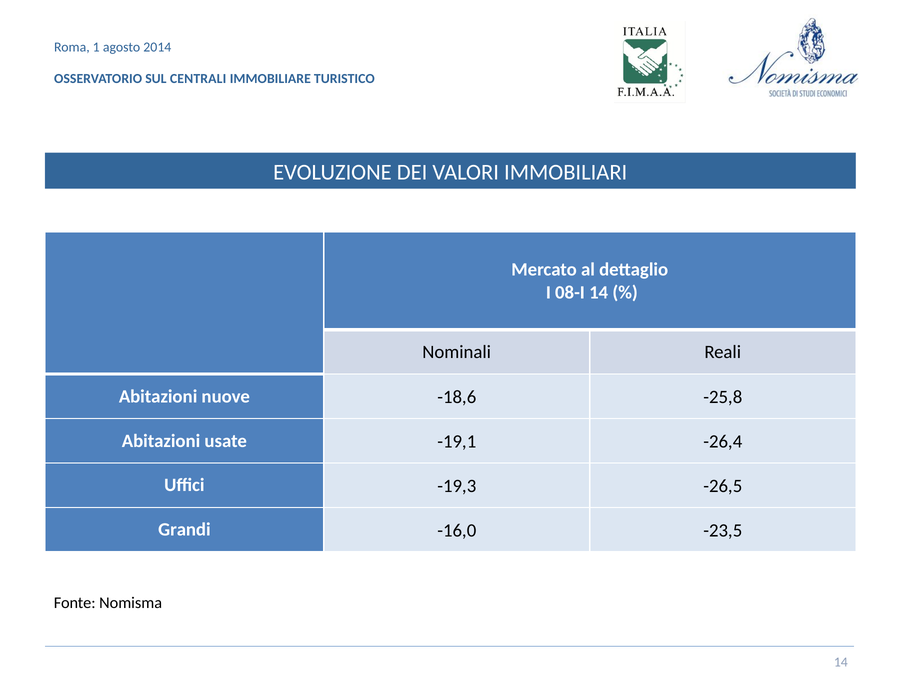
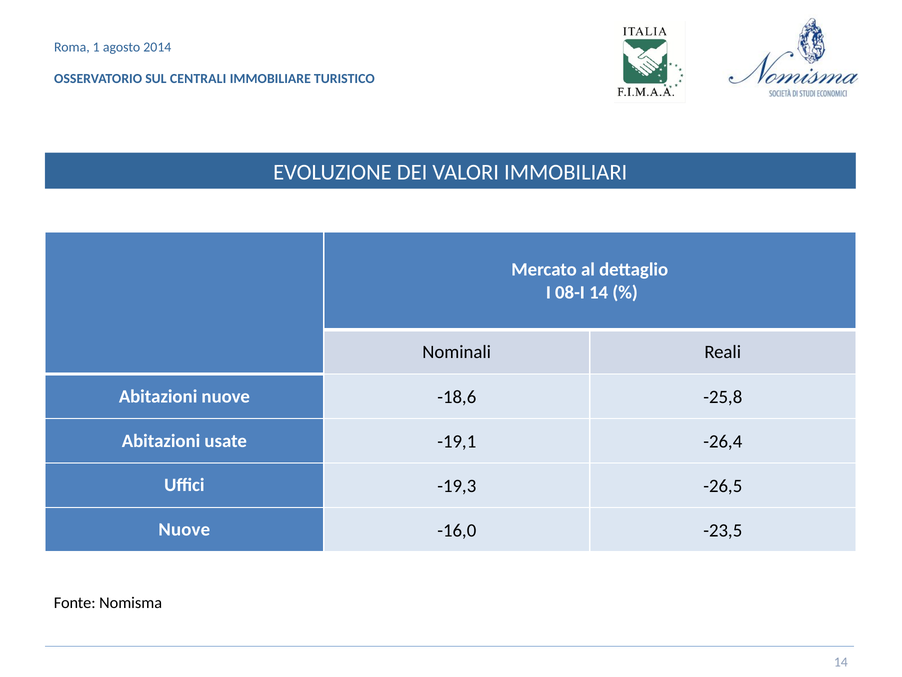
Grandi at (184, 529): Grandi -> Nuove
